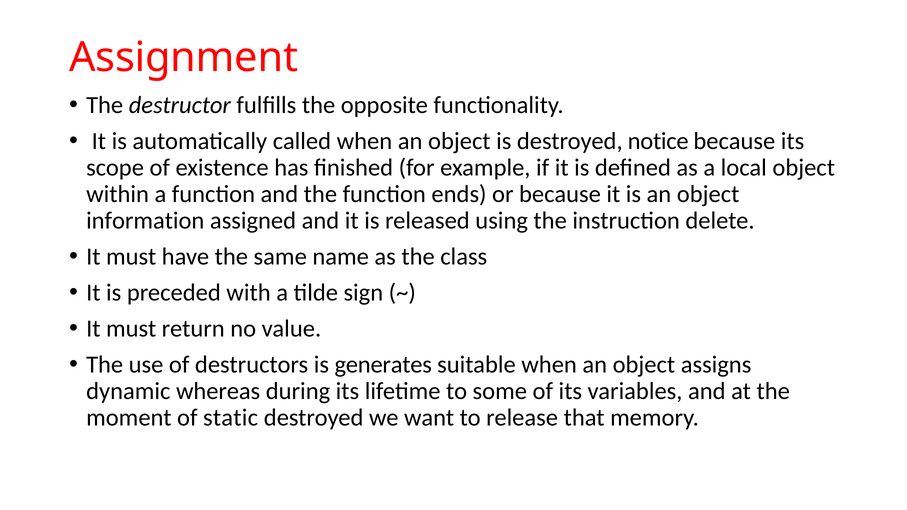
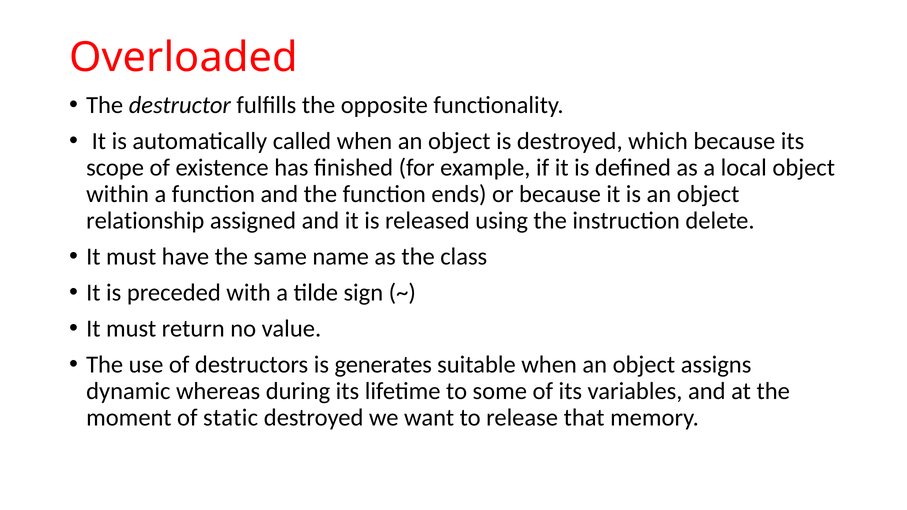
Assignment: Assignment -> Overloaded
notice: notice -> which
information: information -> relationship
